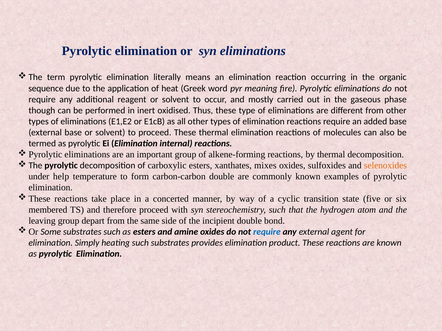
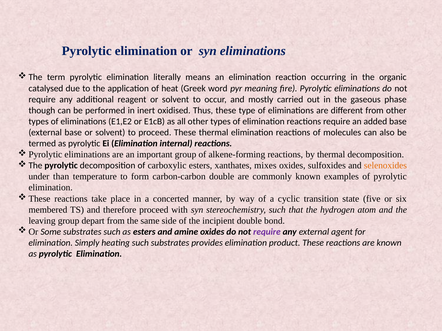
sequence: sequence -> catalysed
help: help -> than
require at (267, 232) colour: blue -> purple
